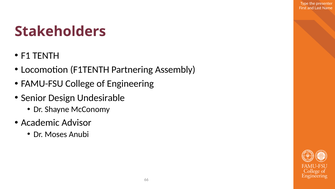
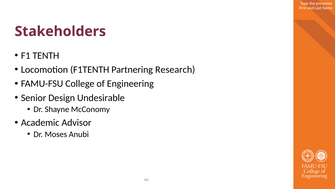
Assembly: Assembly -> Research
